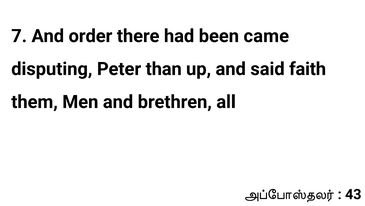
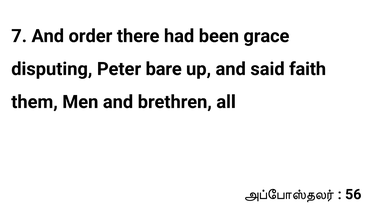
came: came -> grace
than: than -> bare
43: 43 -> 56
